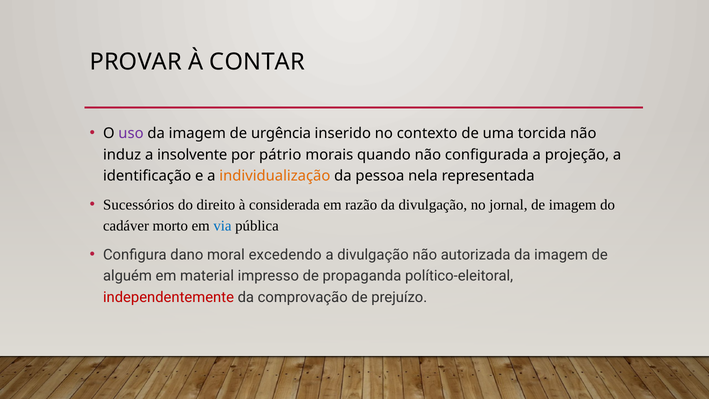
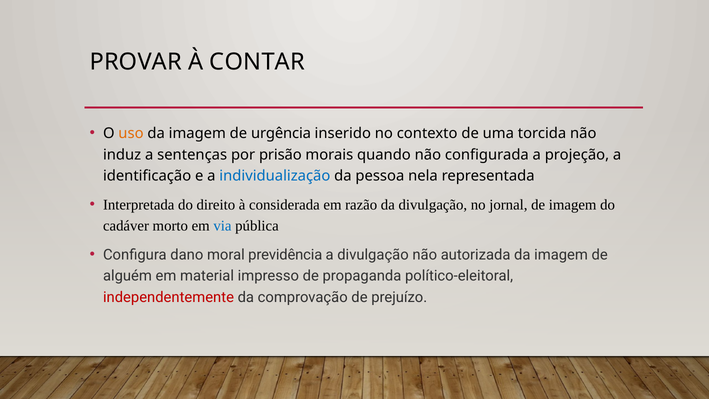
uso colour: purple -> orange
insolvente: insolvente -> sentenças
pátrio: pátrio -> prisão
individualização colour: orange -> blue
Sucessórios: Sucessórios -> Interpretada
excedendo: excedendo -> previdência
